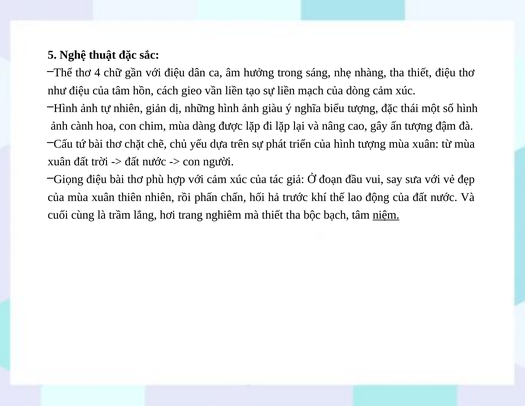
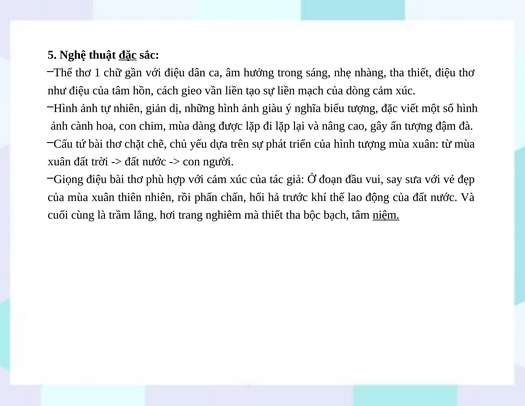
đặc at (128, 55) underline: none -> present
4: 4 -> 1
thái: thái -> viết
